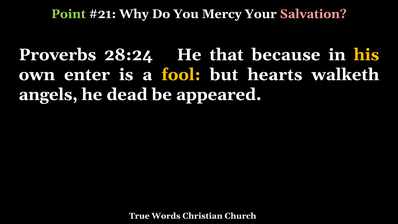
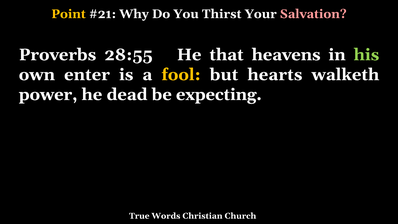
Point colour: light green -> yellow
Mercy: Mercy -> Thirst
28:24: 28:24 -> 28:55
because: because -> heavens
his colour: yellow -> light green
angels: angels -> power
appeared: appeared -> expecting
